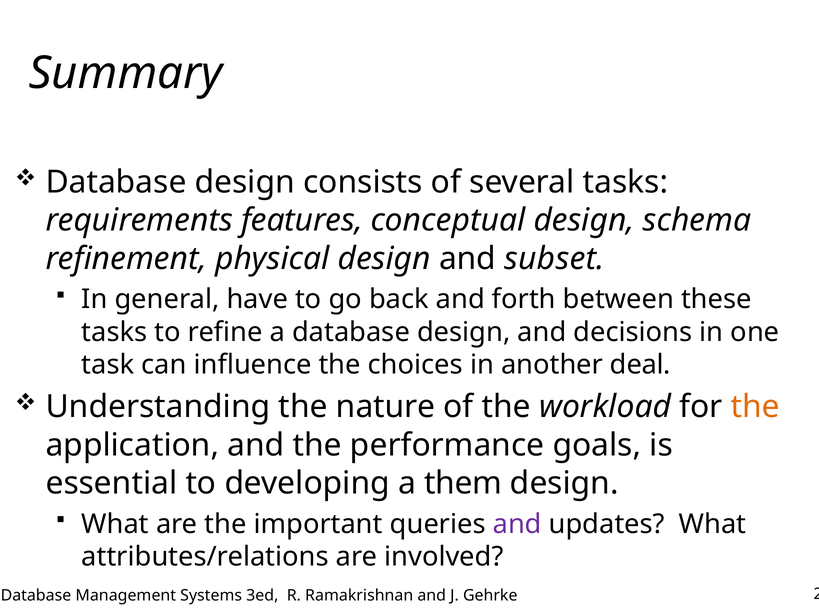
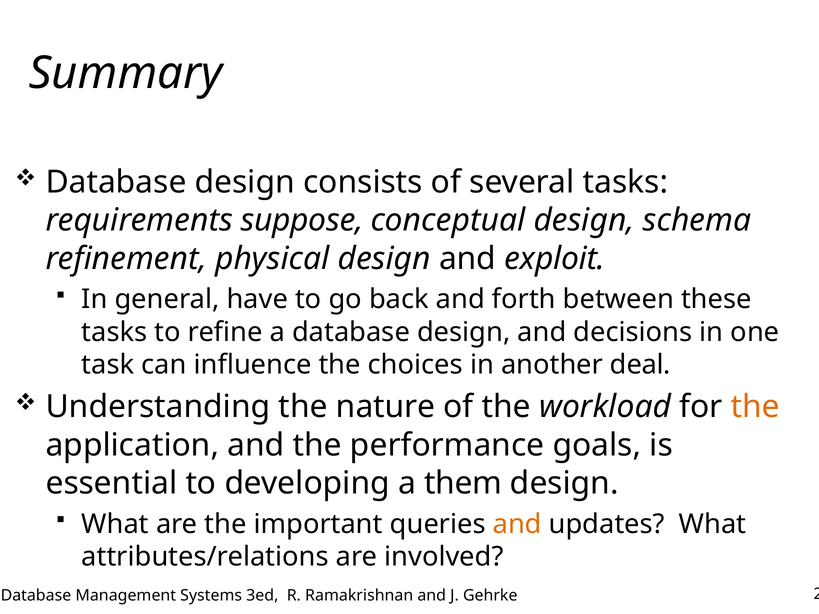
features: features -> suppose
subset: subset -> exploit
and at (517, 524) colour: purple -> orange
